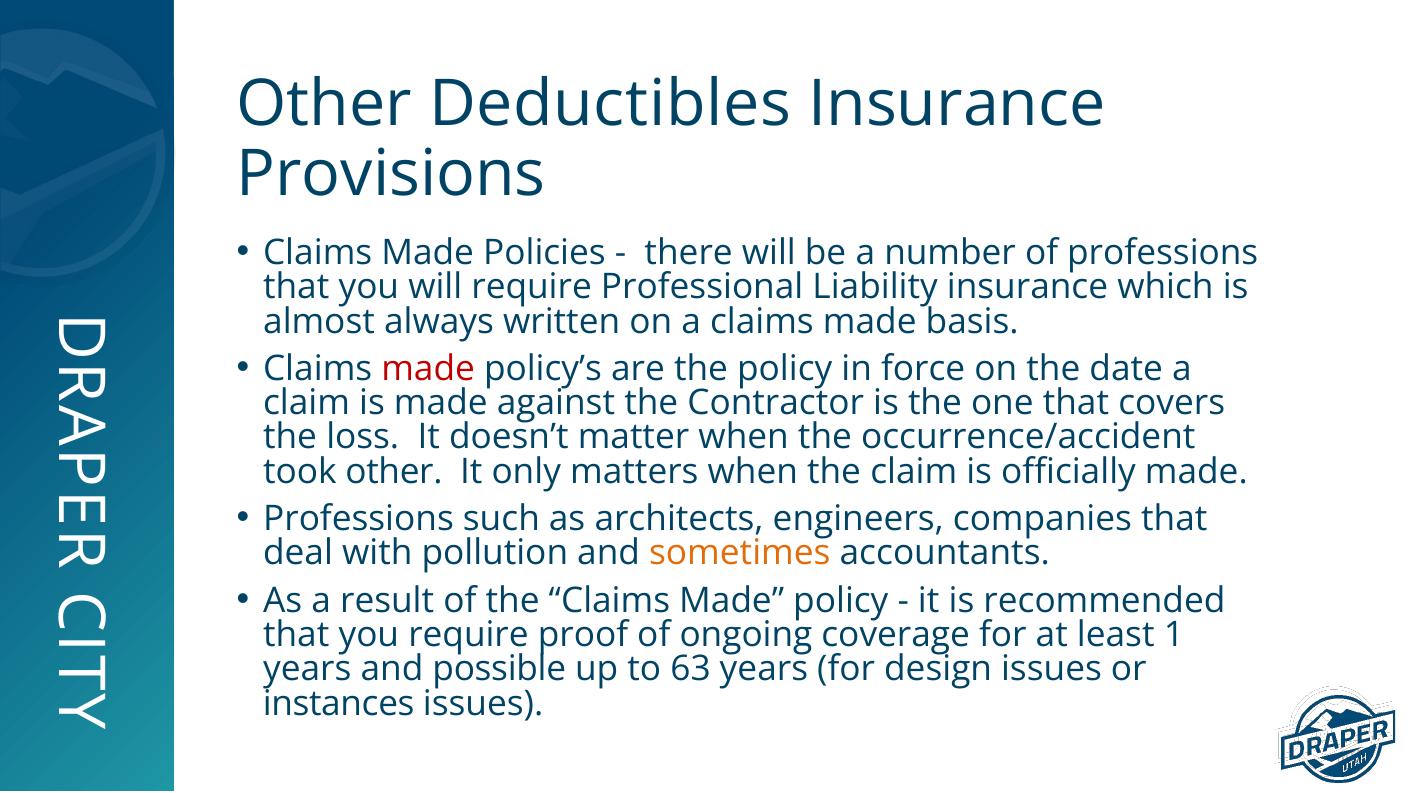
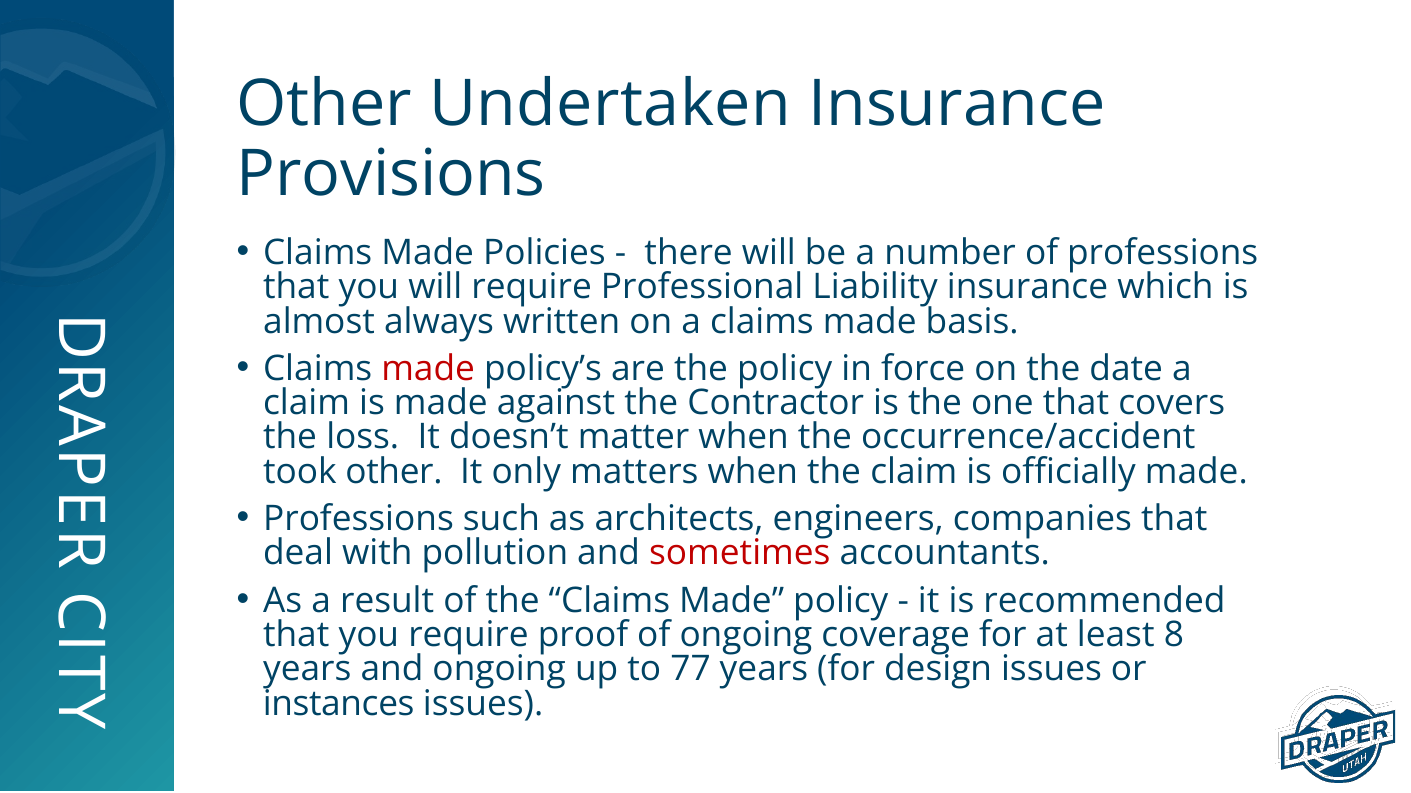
Deductibles: Deductibles -> Undertaken
sometimes colour: orange -> red
1: 1 -> 8
and possible: possible -> ongoing
63: 63 -> 77
